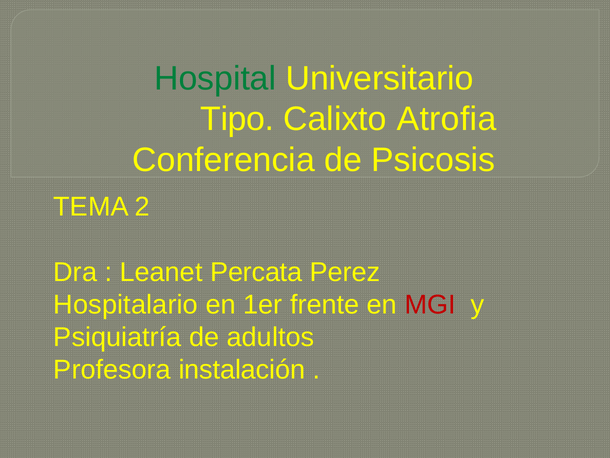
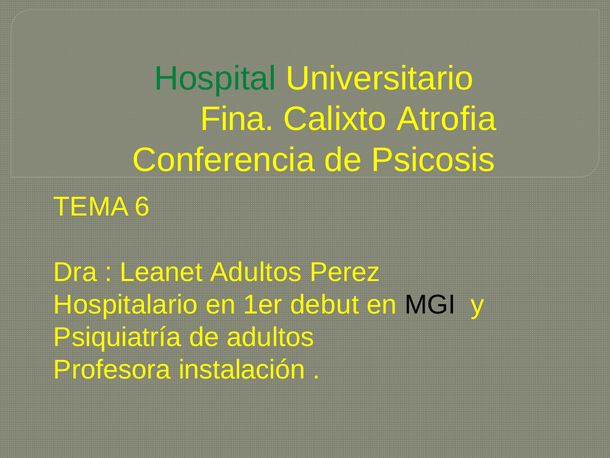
Tipo: Tipo -> Fina
2: 2 -> 6
Leanet Percata: Percata -> Adultos
frente: frente -> debut
MGI colour: red -> black
